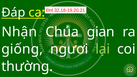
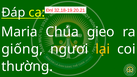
Nhận: Nhận -> Maria
gian: gian -> gieo
lại colour: light green -> yellow
